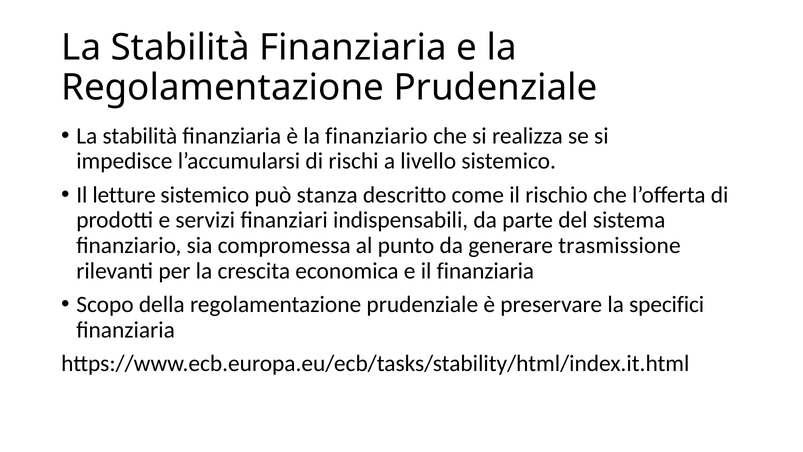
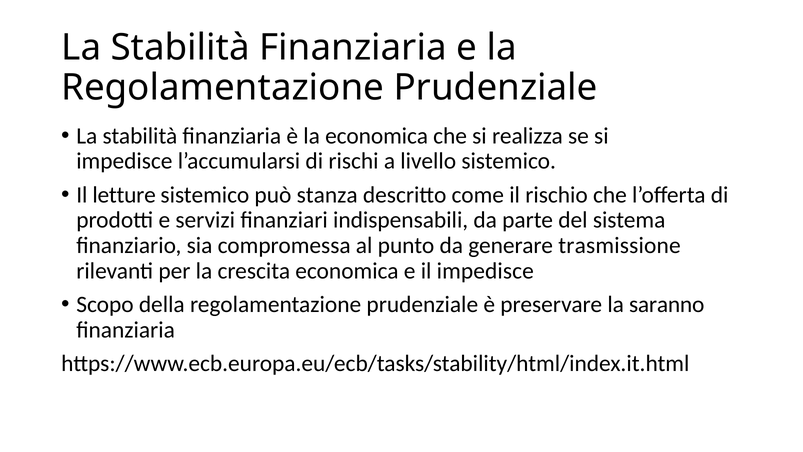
la finanziario: finanziario -> economica
il finanziaria: finanziaria -> impedisce
specifici: specifici -> saranno
